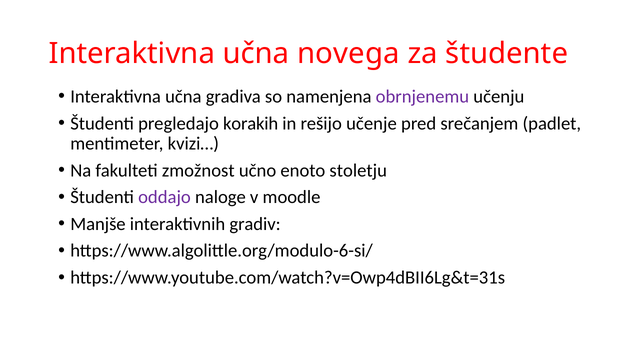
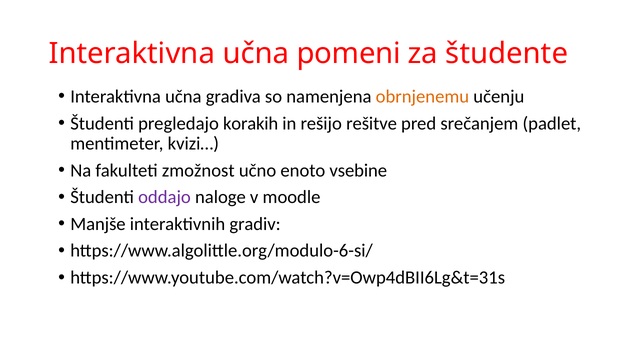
novega: novega -> pomeni
obrnjenemu colour: purple -> orange
učenje: učenje -> rešitve
stoletju: stoletju -> vsebine
